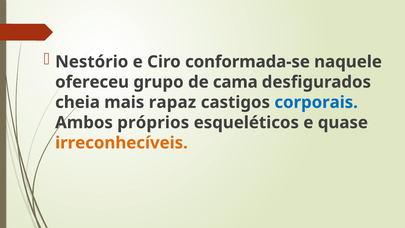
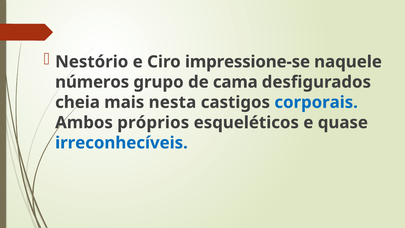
conformada-se: conformada-se -> impressione-se
ofereceu: ofereceu -> números
rapaz: rapaz -> nesta
irreconhecíveis colour: orange -> blue
